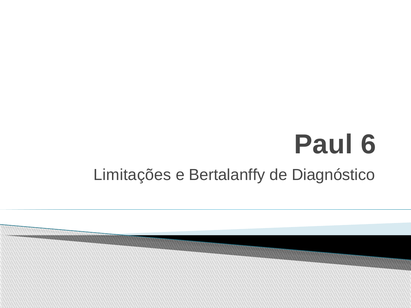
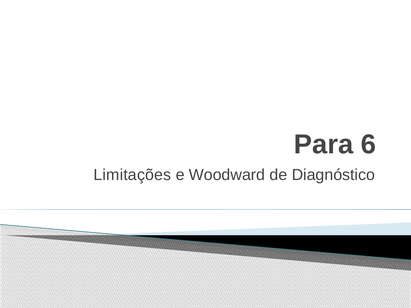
Paul: Paul -> Para
Bertalanffy: Bertalanffy -> Woodward
